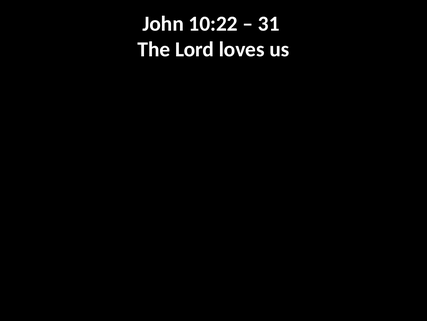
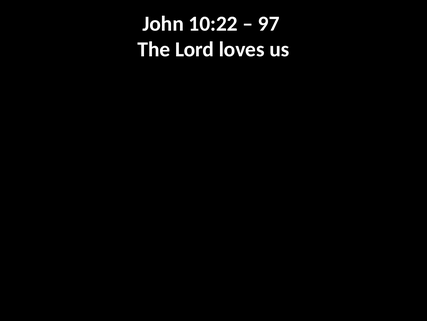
31: 31 -> 97
